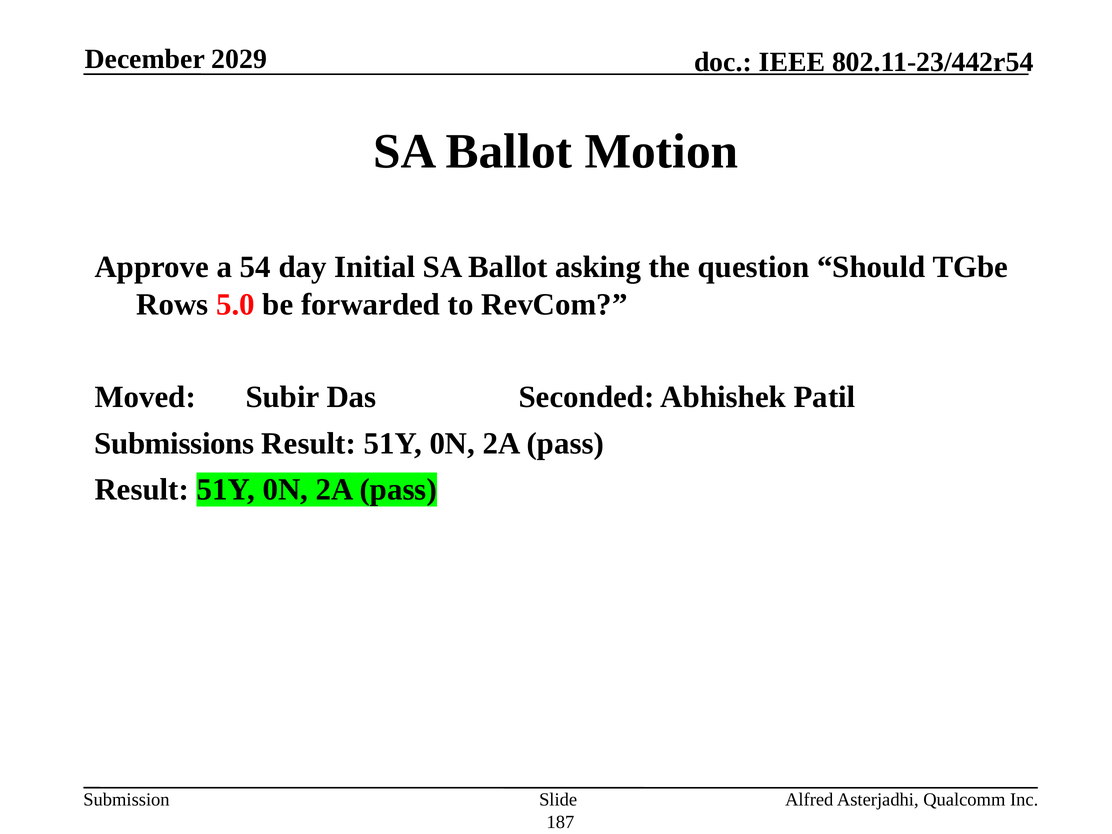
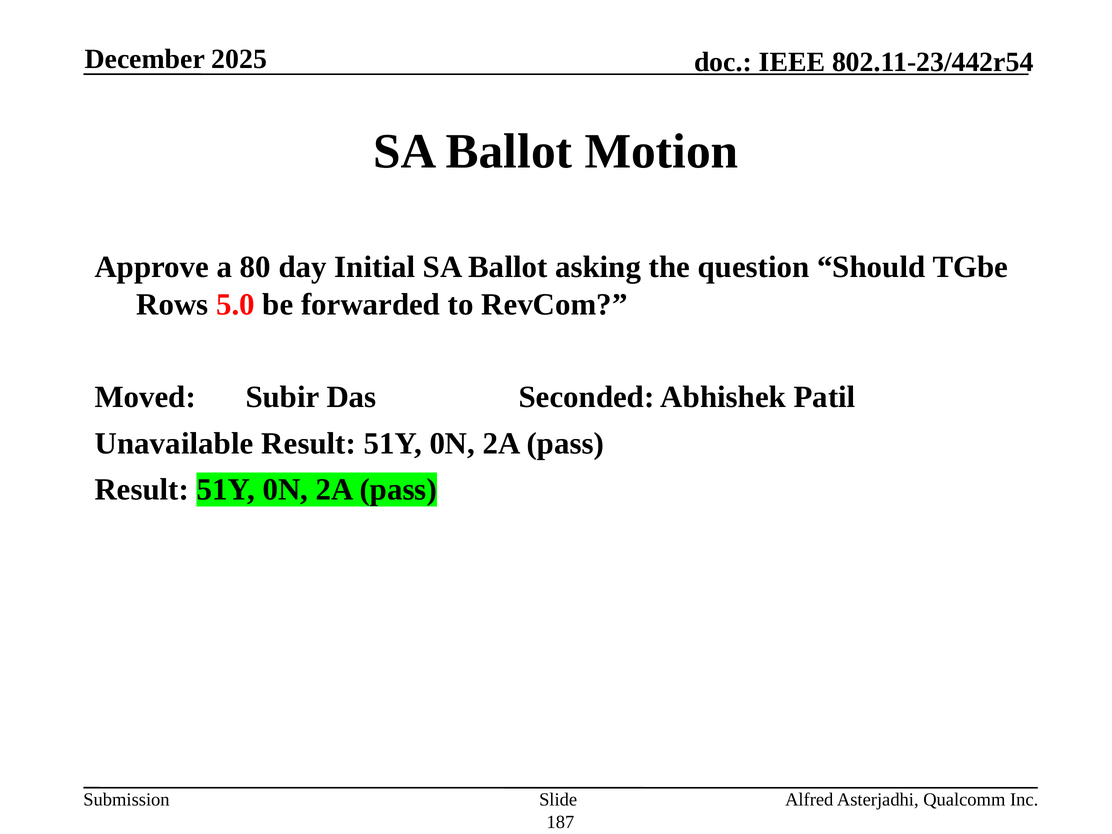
2029: 2029 -> 2025
54: 54 -> 80
Submissions: Submissions -> Unavailable
